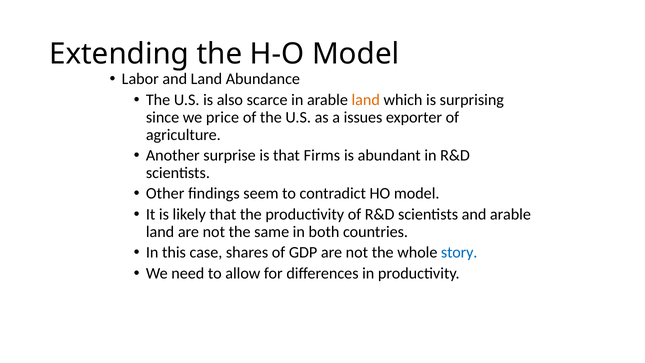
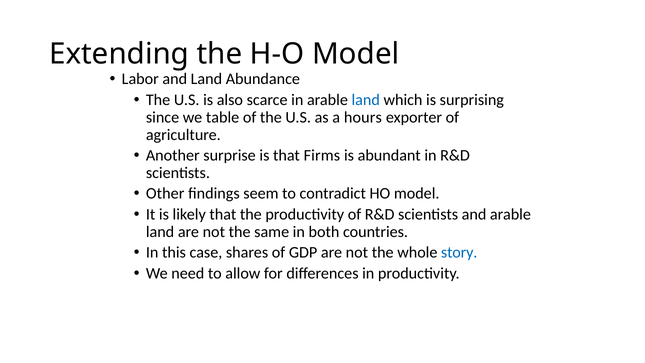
land at (366, 100) colour: orange -> blue
price: price -> table
issues: issues -> hours
